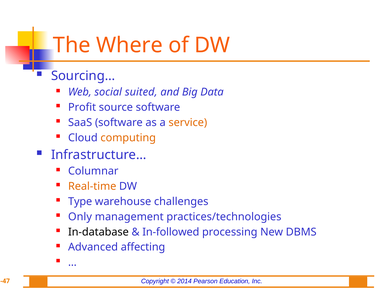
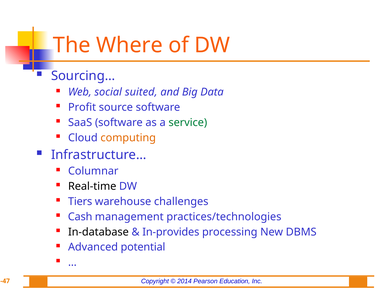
service colour: orange -> green
Real-time colour: orange -> black
Type: Type -> Tiers
Only: Only -> Cash
In-followed: In-followed -> In-provides
affecting: affecting -> potential
